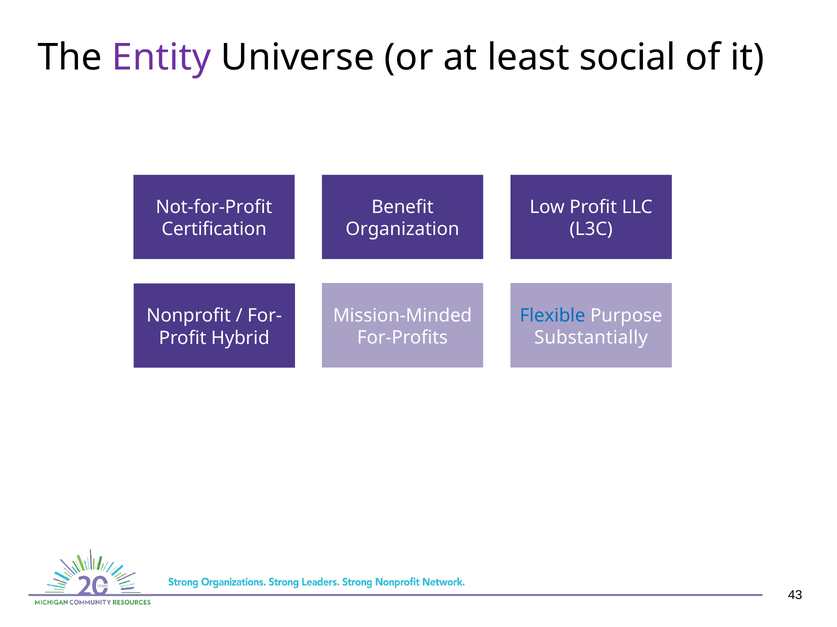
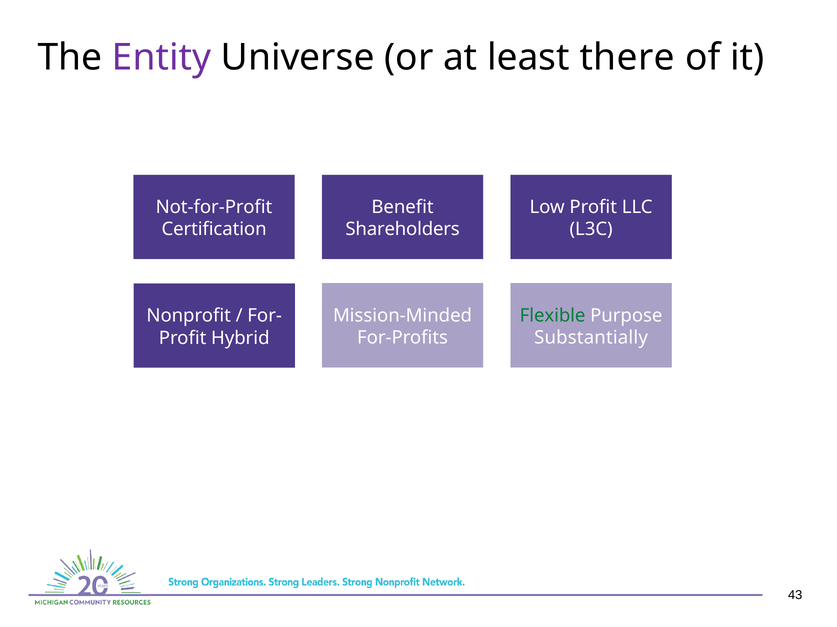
social: social -> there
Organization: Organization -> Shareholders
Flexible colour: blue -> green
